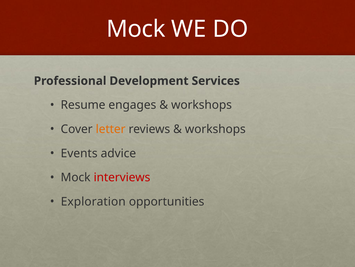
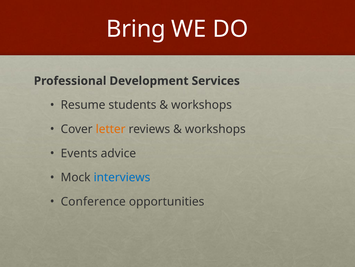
Mock at (136, 29): Mock -> Bring
engages: engages -> students
interviews colour: red -> blue
Exploration: Exploration -> Conference
